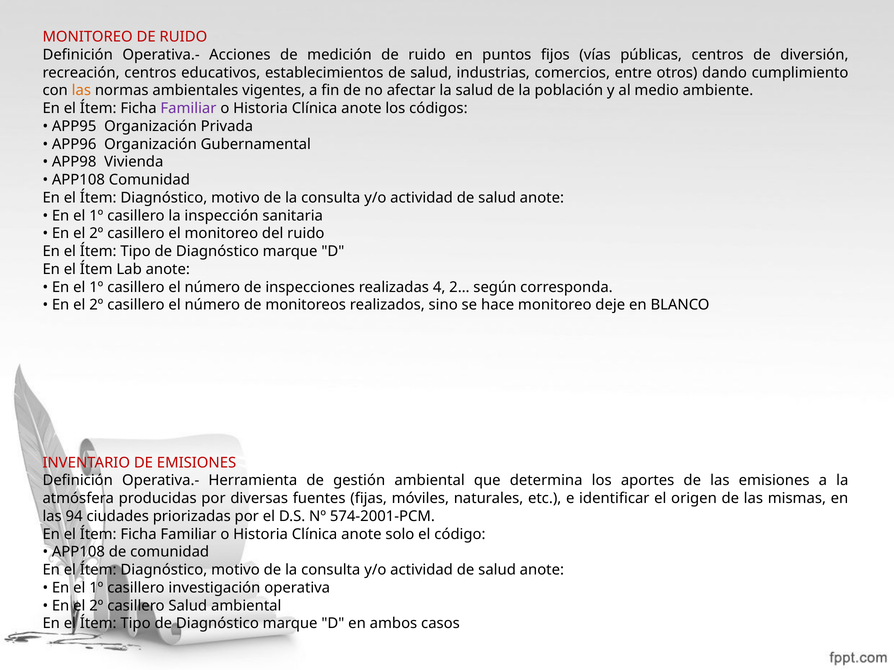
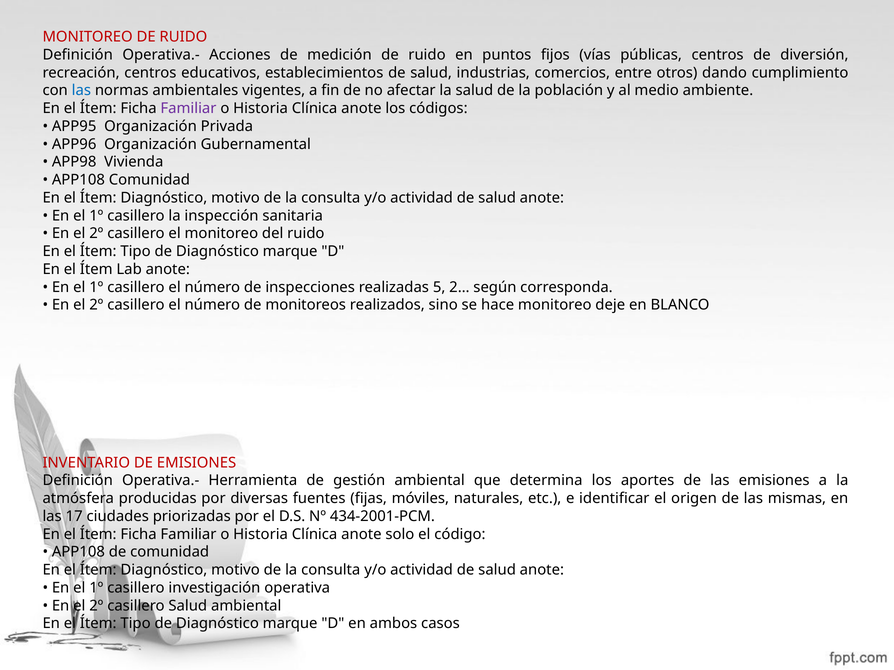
las at (81, 91) colour: orange -> blue
4: 4 -> 5
94: 94 -> 17
574-2001-PCM: 574-2001-PCM -> 434-2001-PCM
